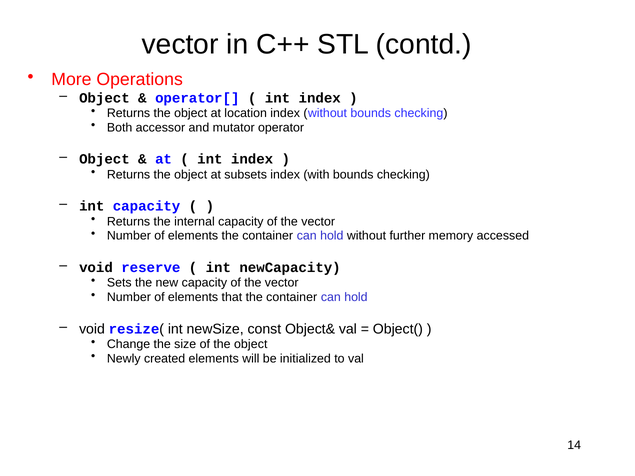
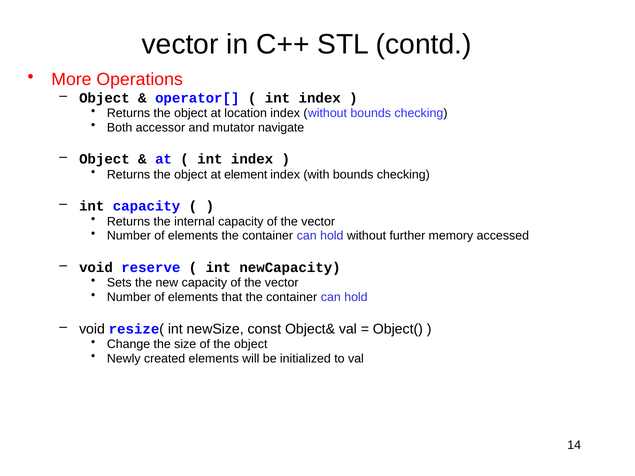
operator: operator -> navigate
subsets: subsets -> element
